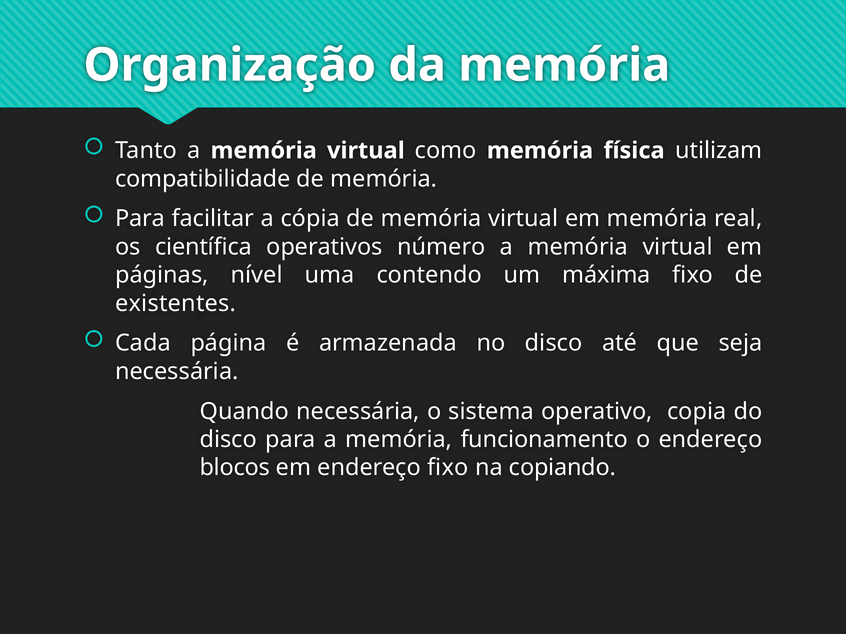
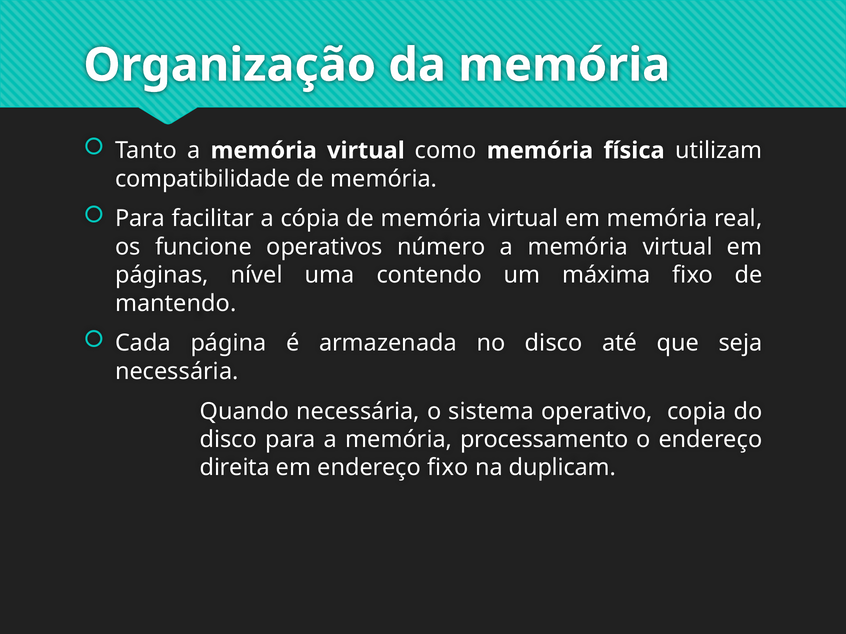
científica: científica -> funcione
existentes: existentes -> mantendo
funcionamento: funcionamento -> processamento
blocos: blocos -> direita
copiando: copiando -> duplicam
